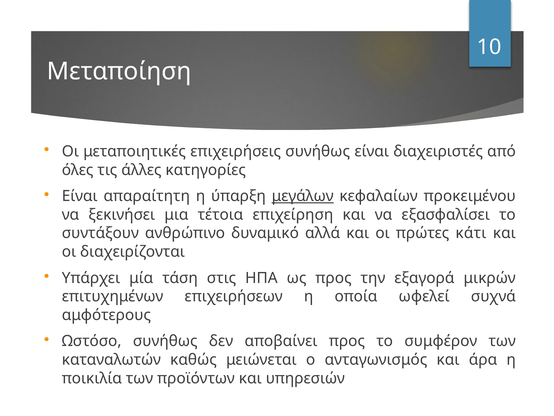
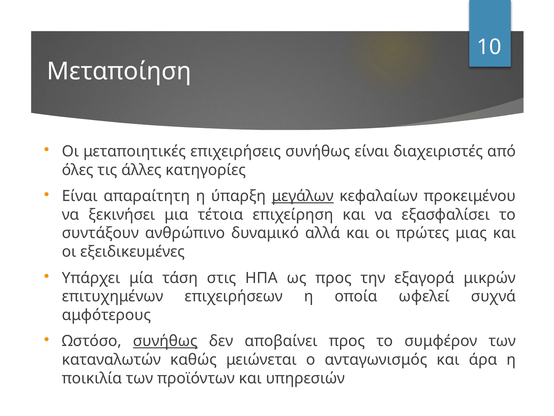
κάτι: κάτι -> μιας
διαχειρίζονται: διαχειρίζονται -> εξειδικευμένες
συνήθως at (165, 341) underline: none -> present
